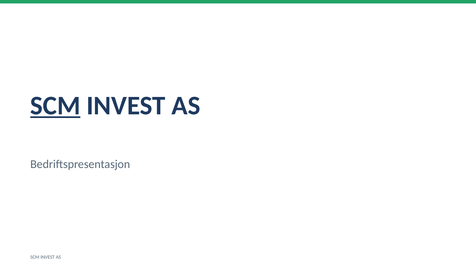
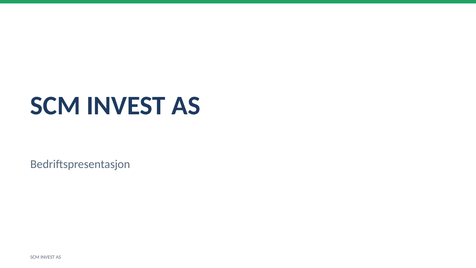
SCM at (55, 106) underline: present -> none
